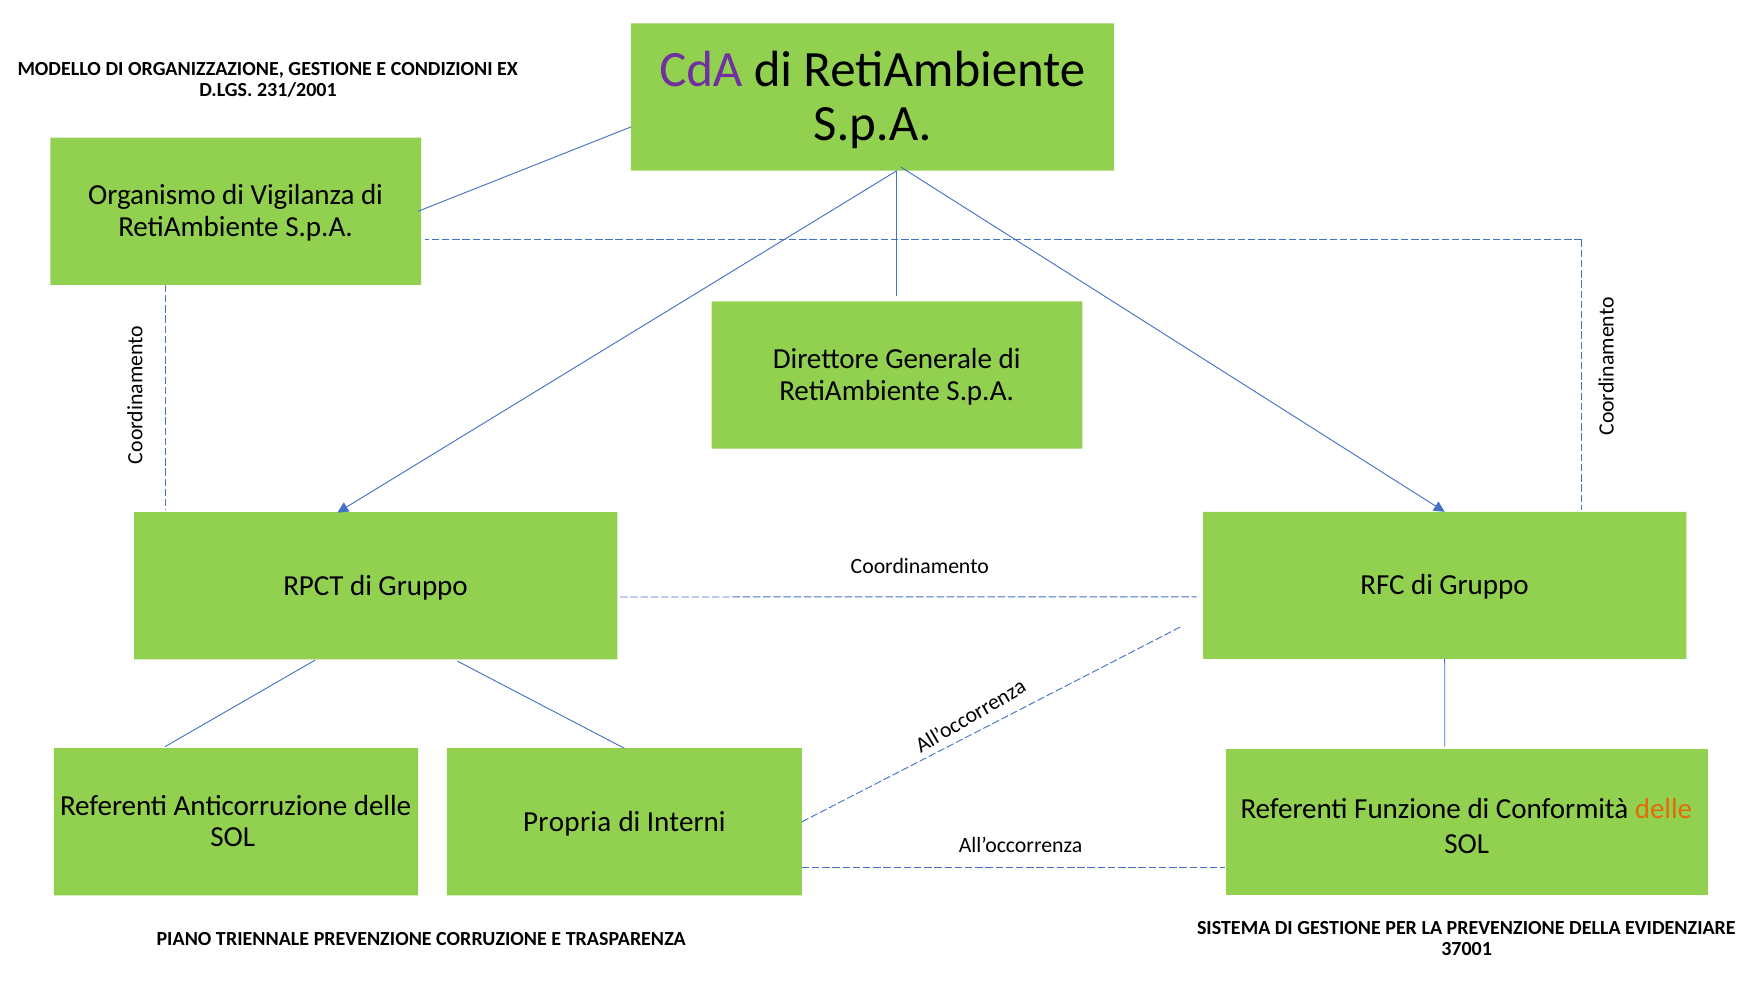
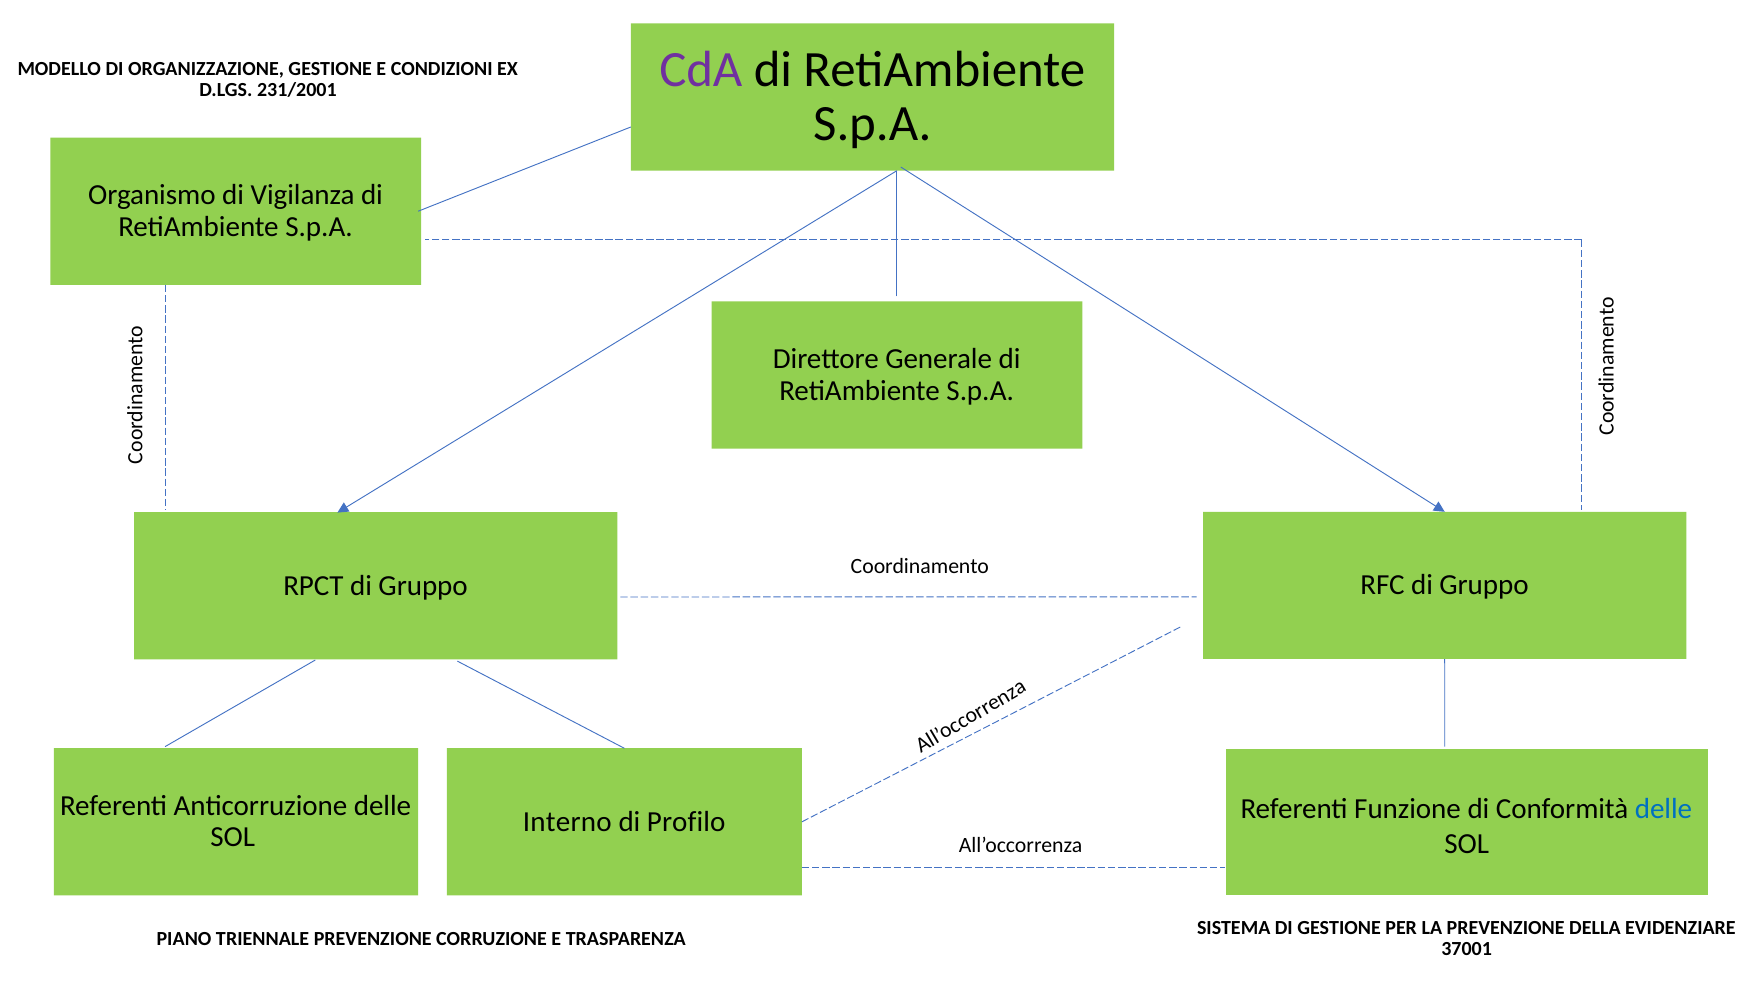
delle at (1663, 809) colour: orange -> blue
Propria: Propria -> Interno
Interni: Interni -> Profilo
